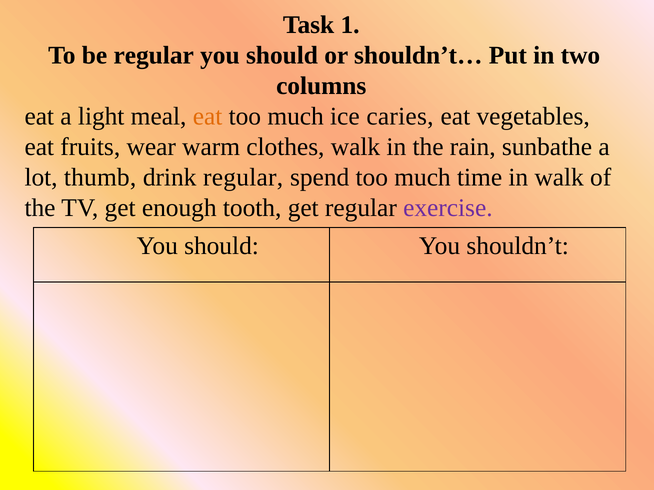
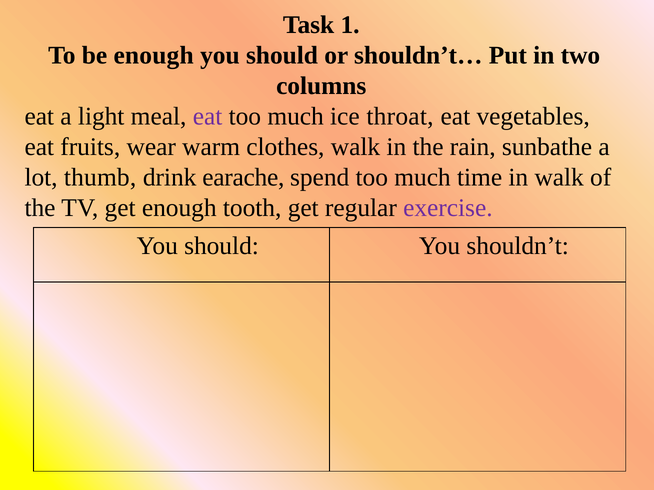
be regular: regular -> enough
eat at (208, 116) colour: orange -> purple
caries: caries -> throat
drink regular: regular -> earache
